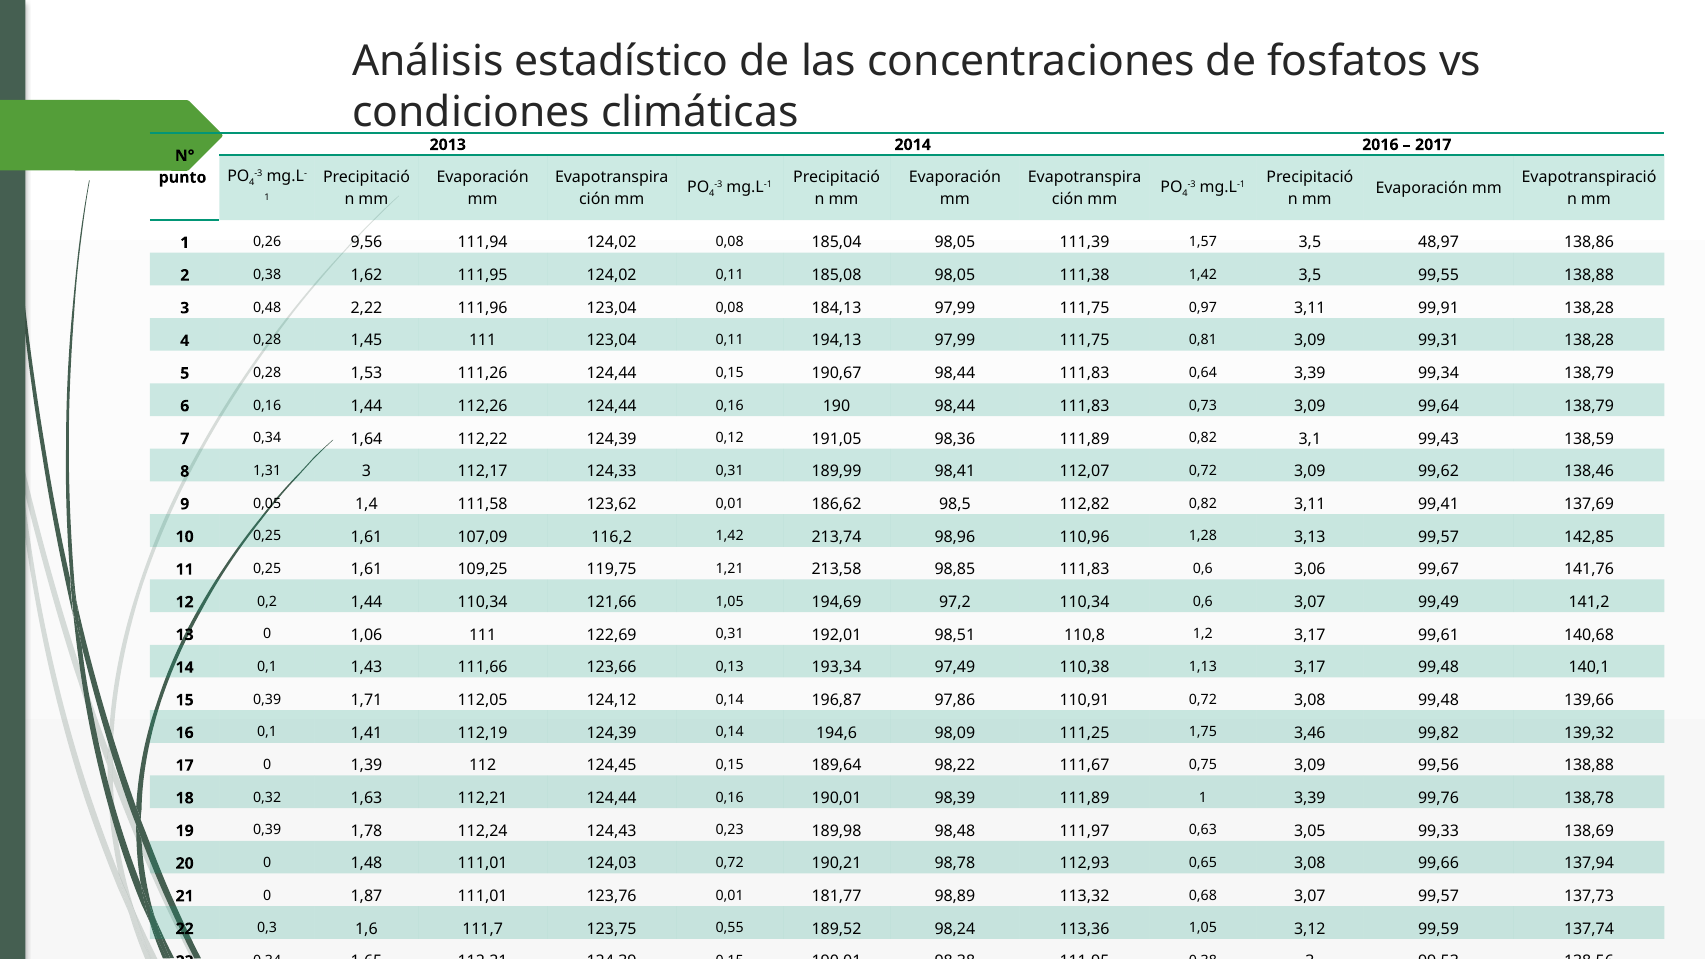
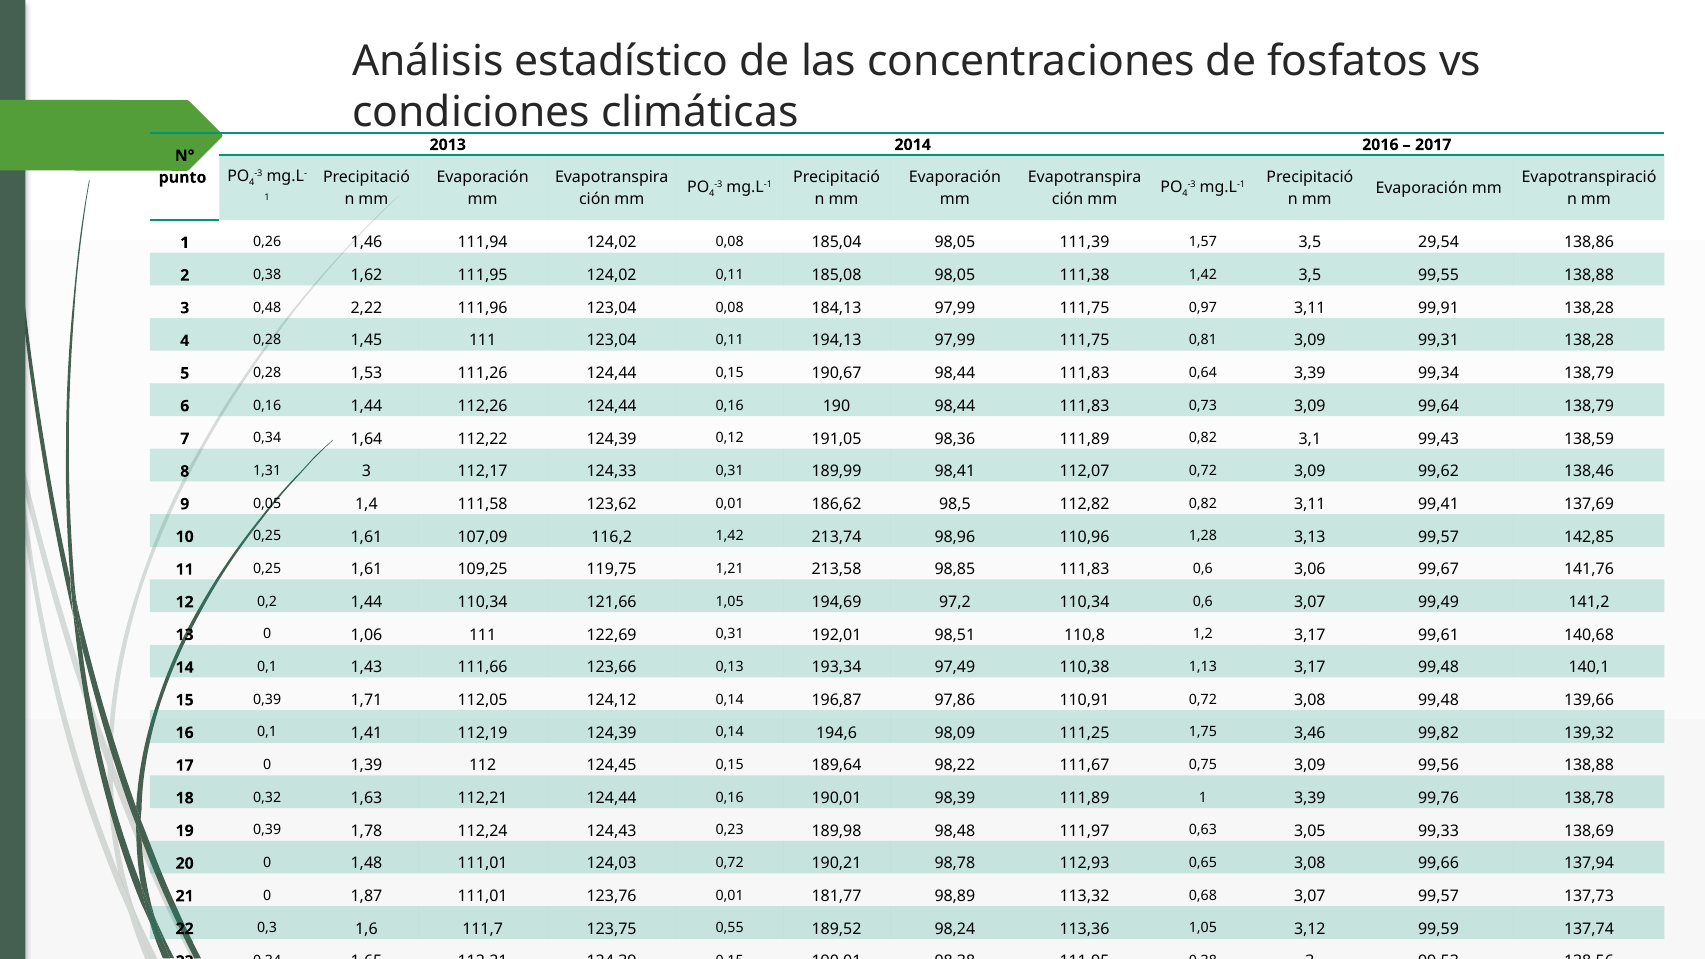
9,56: 9,56 -> 1,46
48,97: 48,97 -> 29,54
